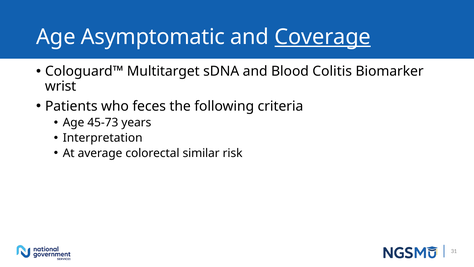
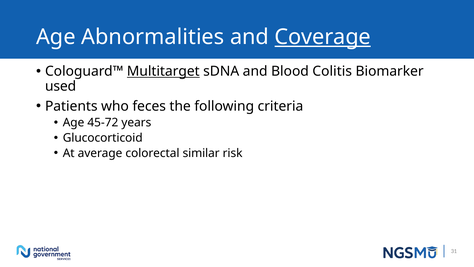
Asymptomatic: Asymptomatic -> Abnormalities
Multitarget underline: none -> present
wrist: wrist -> used
45-73: 45-73 -> 45-72
Interpretation: Interpretation -> Glucocorticoid
